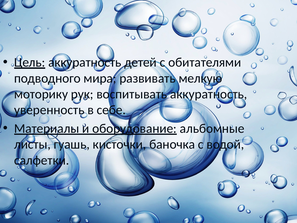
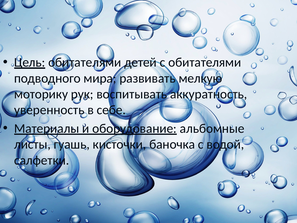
аккуратность at (85, 62): аккуратность -> обитателями
